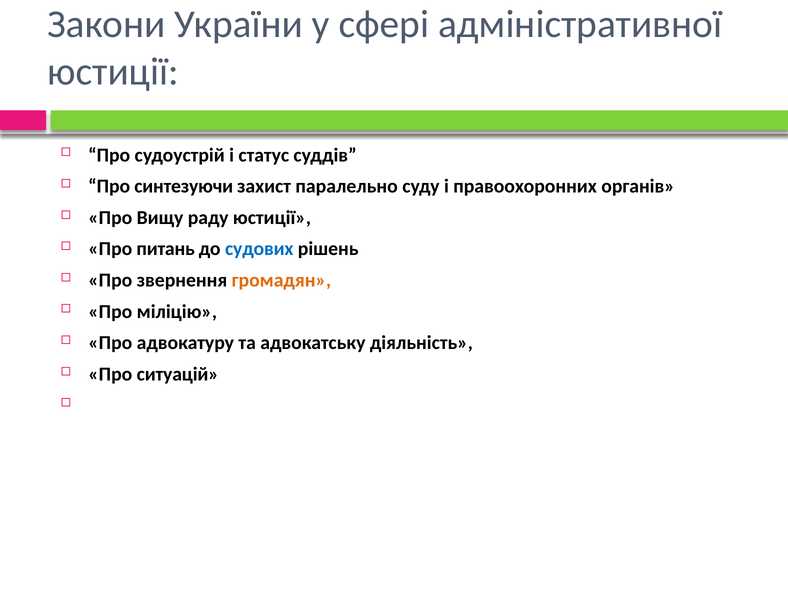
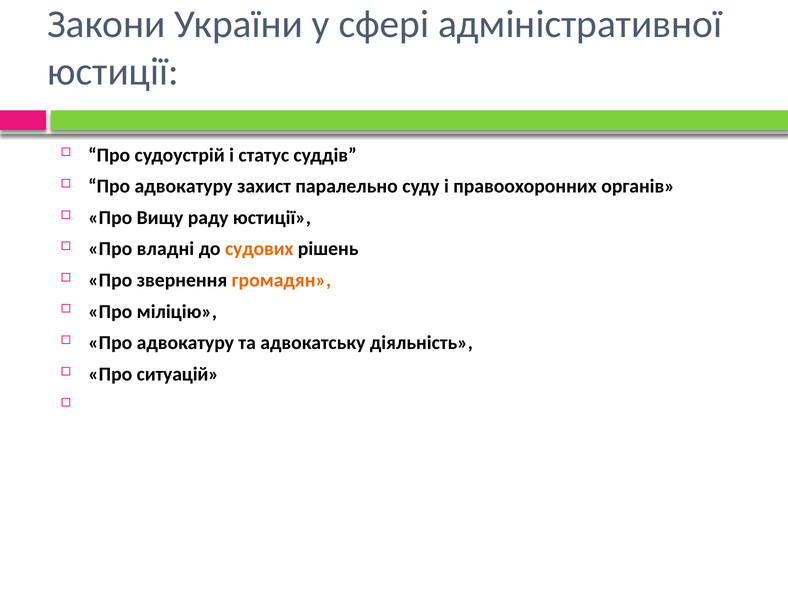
синтезуючи at (184, 186): синтезуючи -> адвокатуру
питань: питань -> владні
судових colour: blue -> orange
